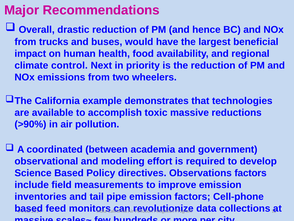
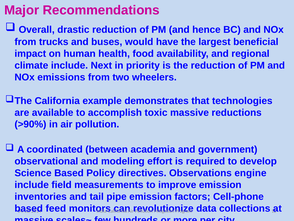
climate control: control -> include
Observations factors: factors -> engine
